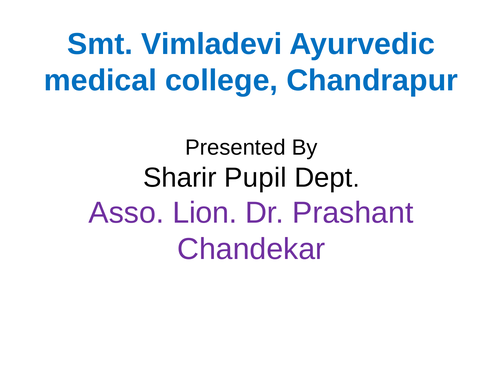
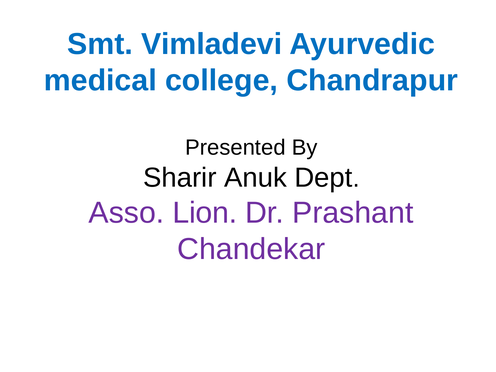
Pupil: Pupil -> Anuk
